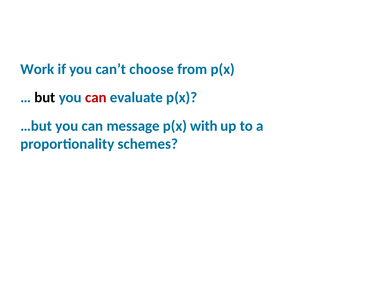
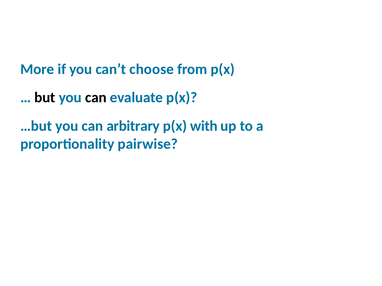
Work: Work -> More
can at (96, 98) colour: red -> black
message: message -> arbitrary
schemes: schemes -> pairwise
